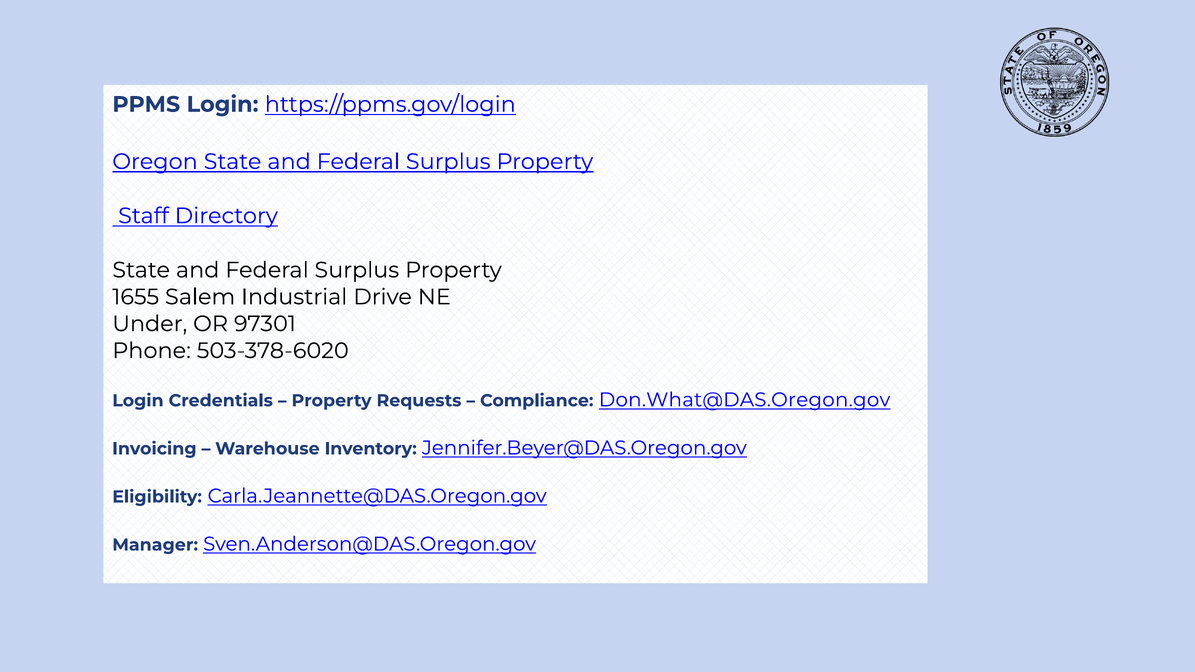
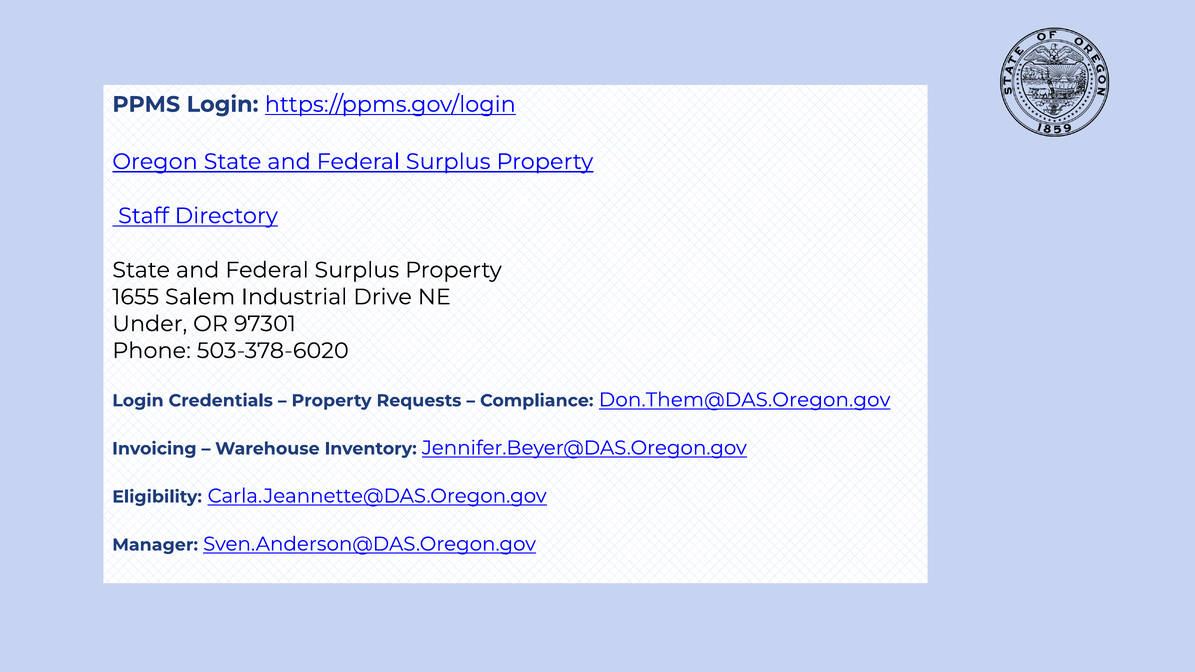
Don.What@DAS.Oregon.gov: Don.What@DAS.Oregon.gov -> Don.Them@DAS.Oregon.gov
